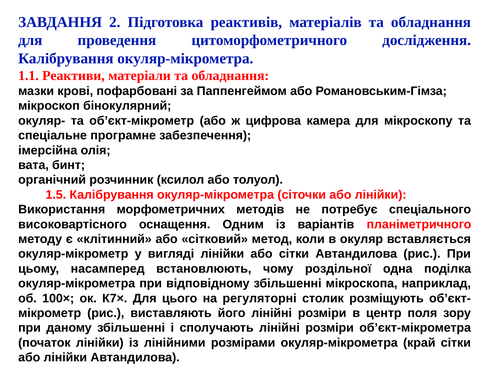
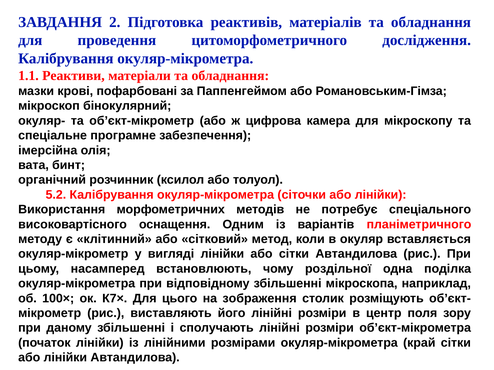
1.5: 1.5 -> 5.2
регуляторні: регуляторні -> зображення
